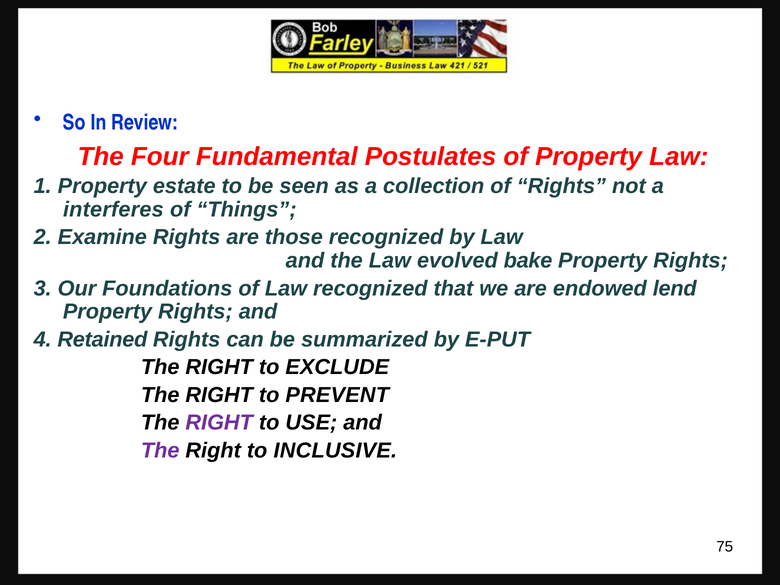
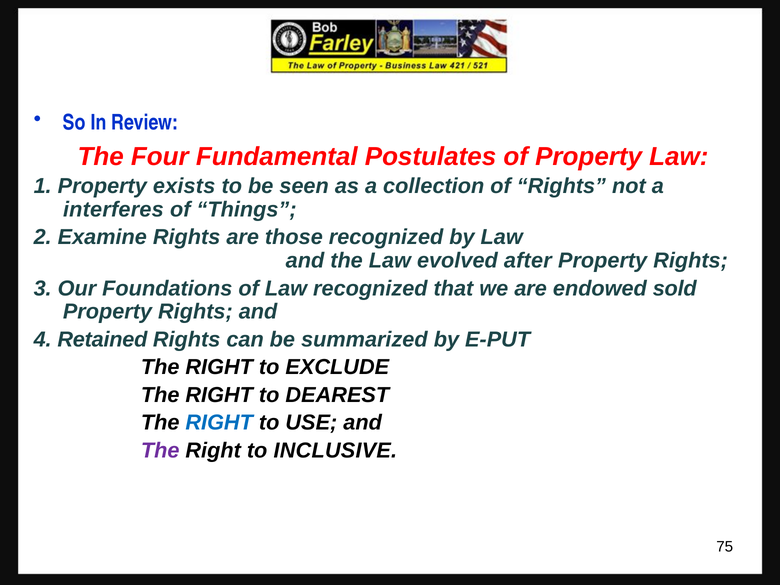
estate: estate -> exists
bake: bake -> after
lend: lend -> sold
PREVENT: PREVENT -> DEAREST
RIGHT at (219, 423) colour: purple -> blue
